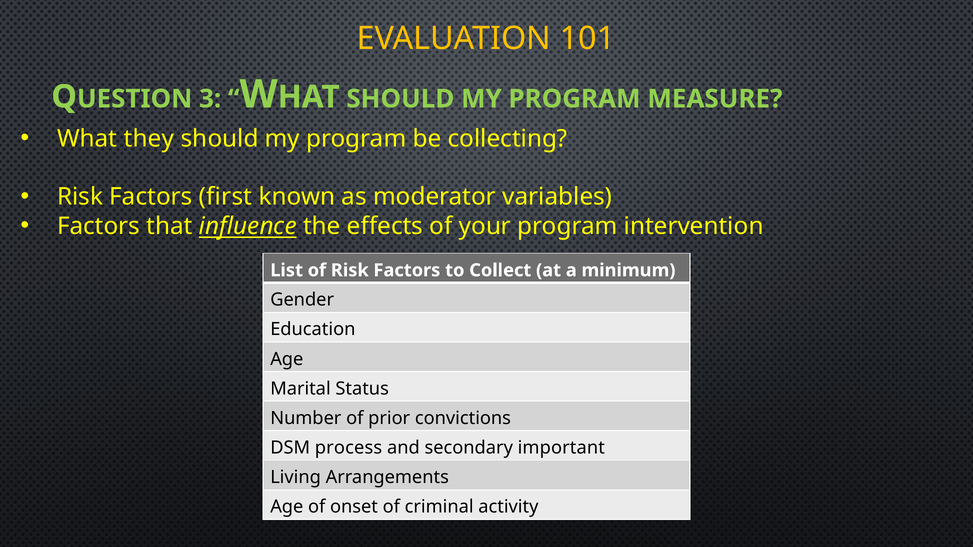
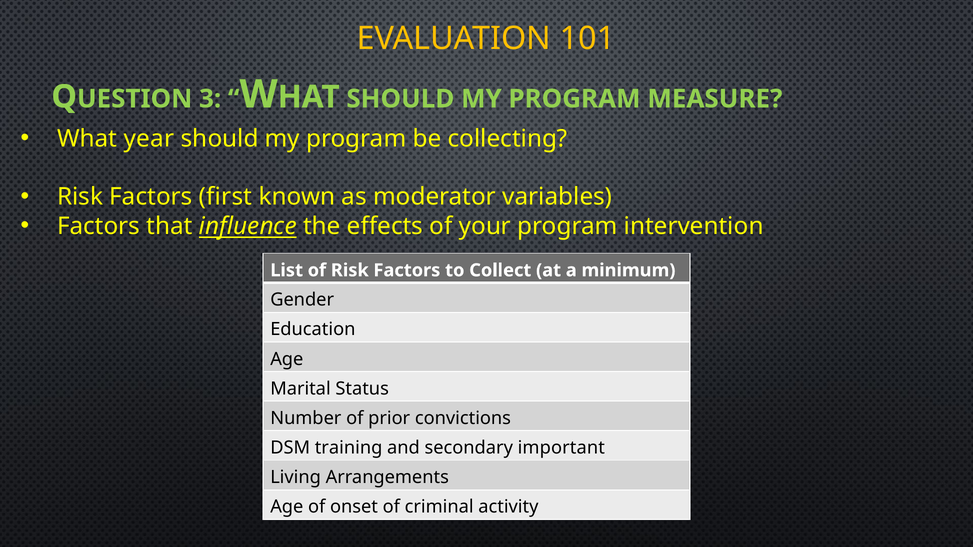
they: they -> year
process: process -> training
